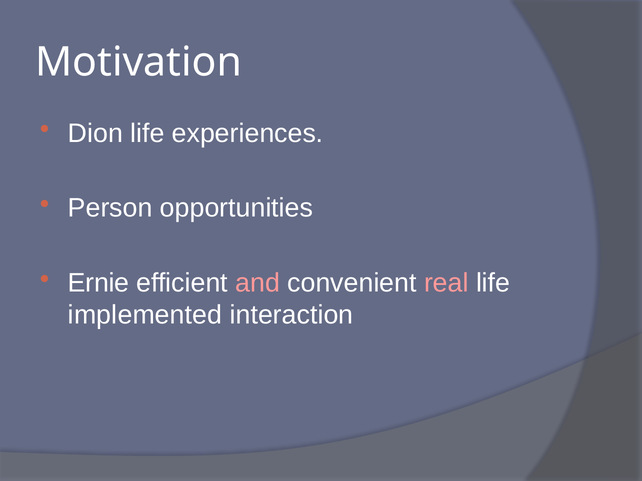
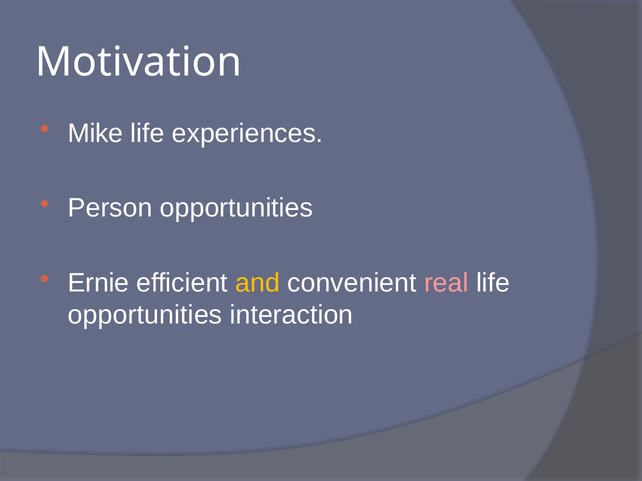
Dion: Dion -> Mike
and colour: pink -> yellow
implemented at (145, 315): implemented -> opportunities
